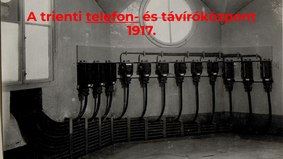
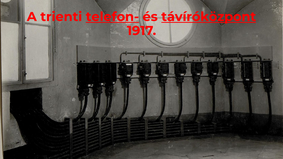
távíróközpont underline: none -> present
